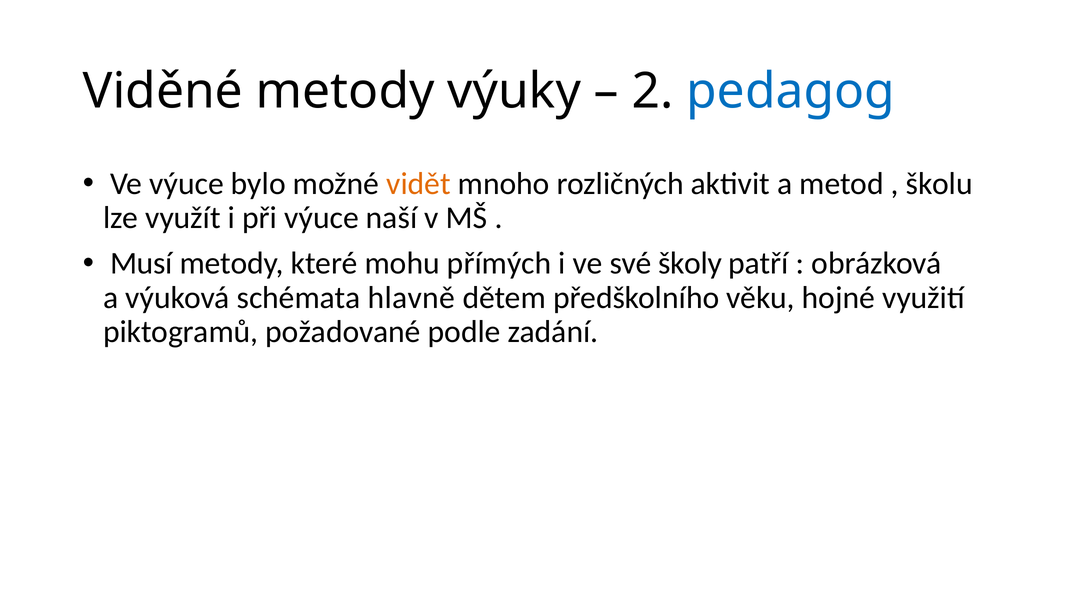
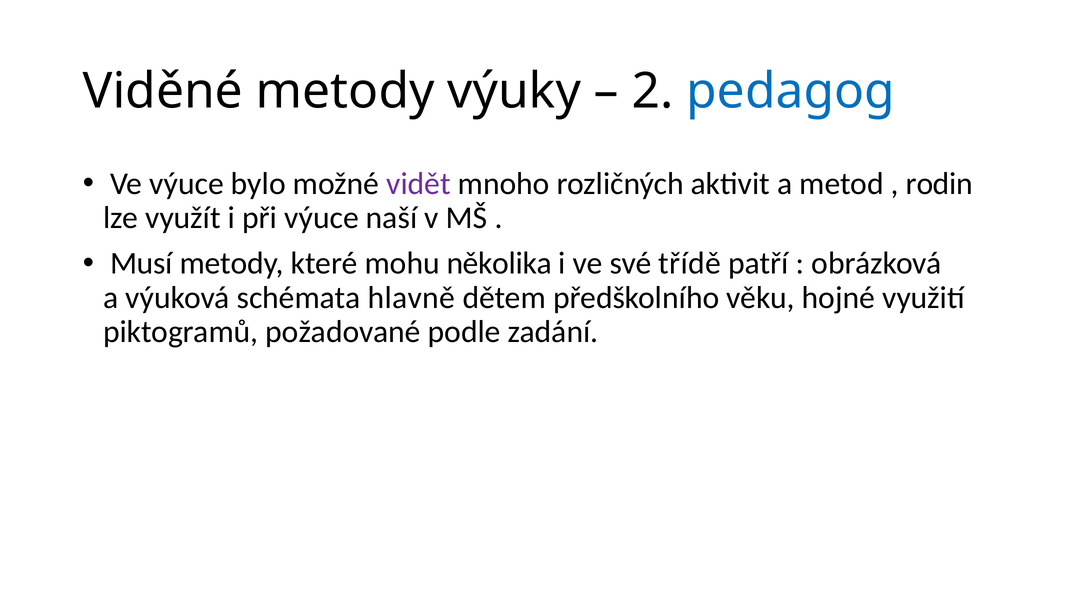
vidět colour: orange -> purple
školu: školu -> rodin
přímých: přímých -> několika
školy: školy -> třídě
